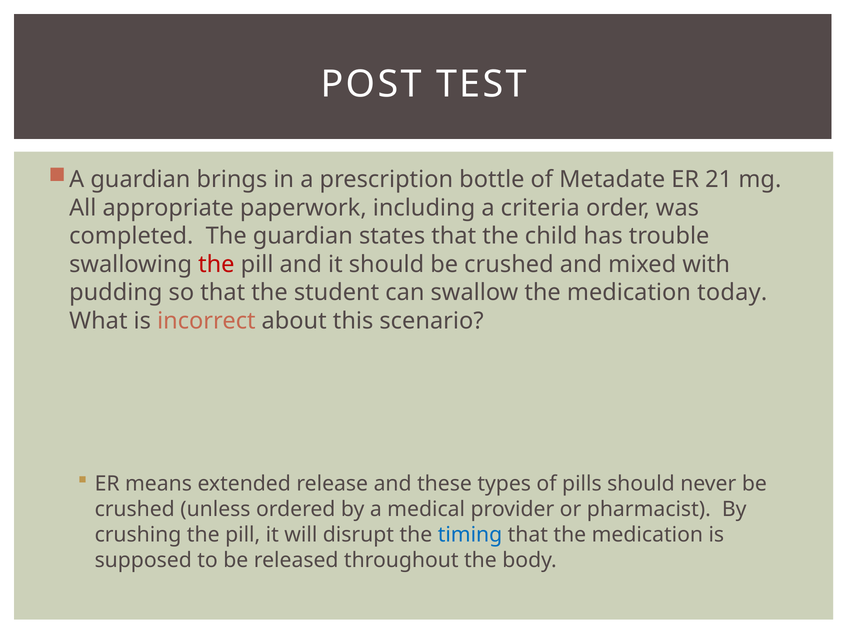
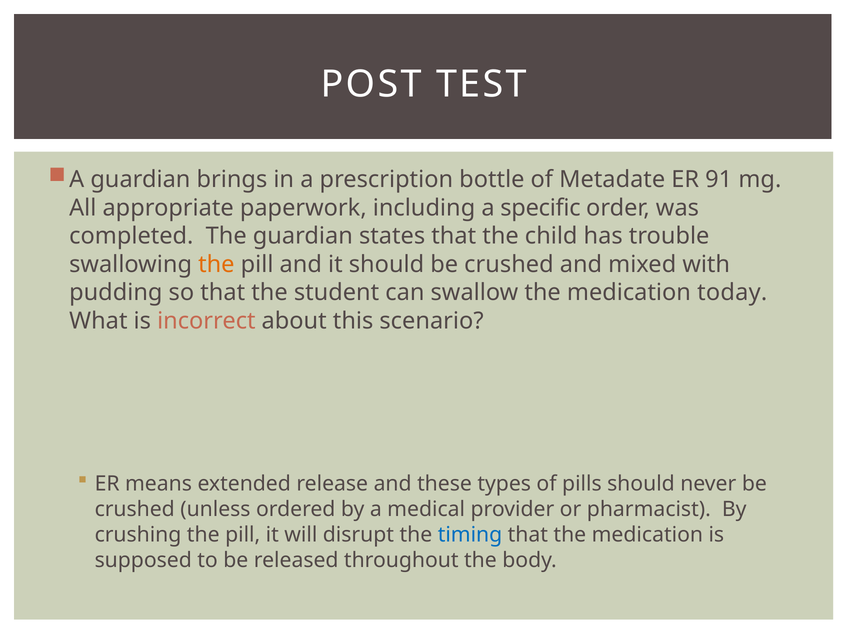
21: 21 -> 91
criteria: criteria -> specific
the at (216, 264) colour: red -> orange
